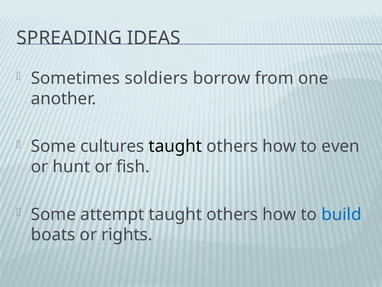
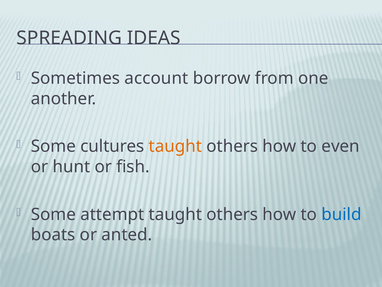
soldiers: soldiers -> account
taught at (175, 146) colour: black -> orange
rights: rights -> anted
